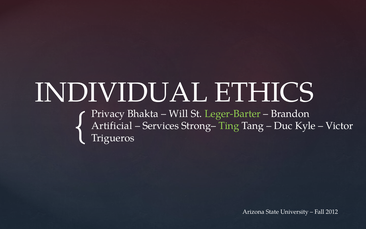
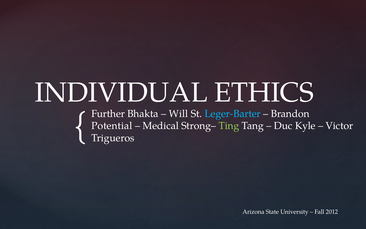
Privacy: Privacy -> Further
Leger-Barter colour: light green -> light blue
Artificial: Artificial -> Potential
Services: Services -> Medical
